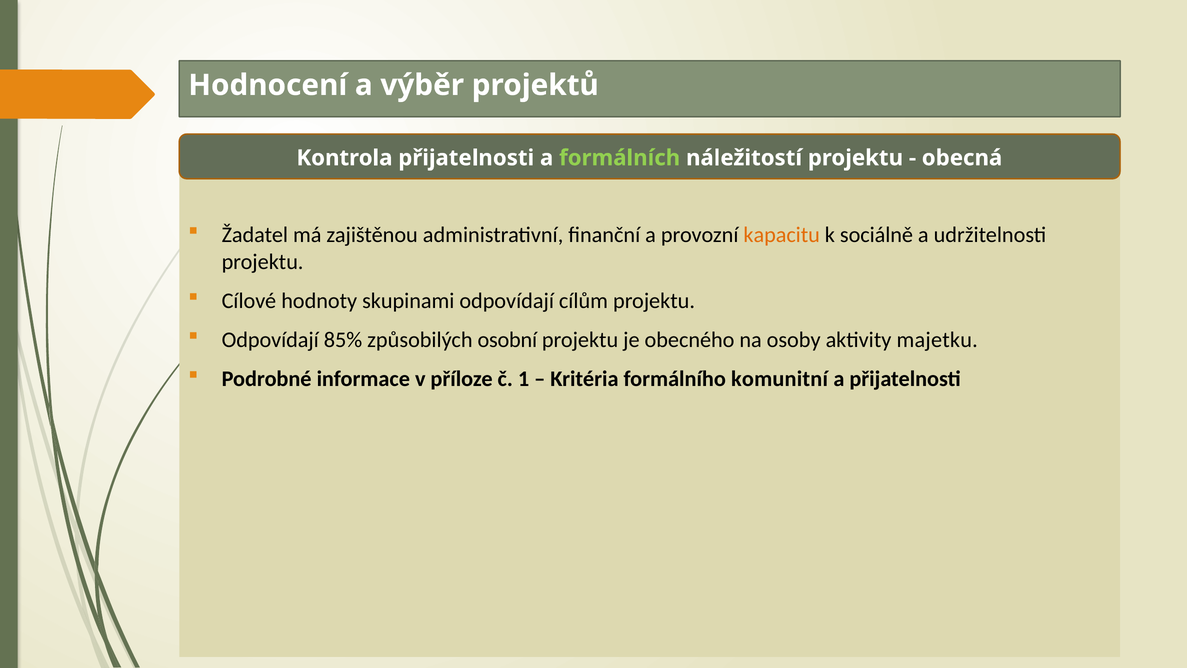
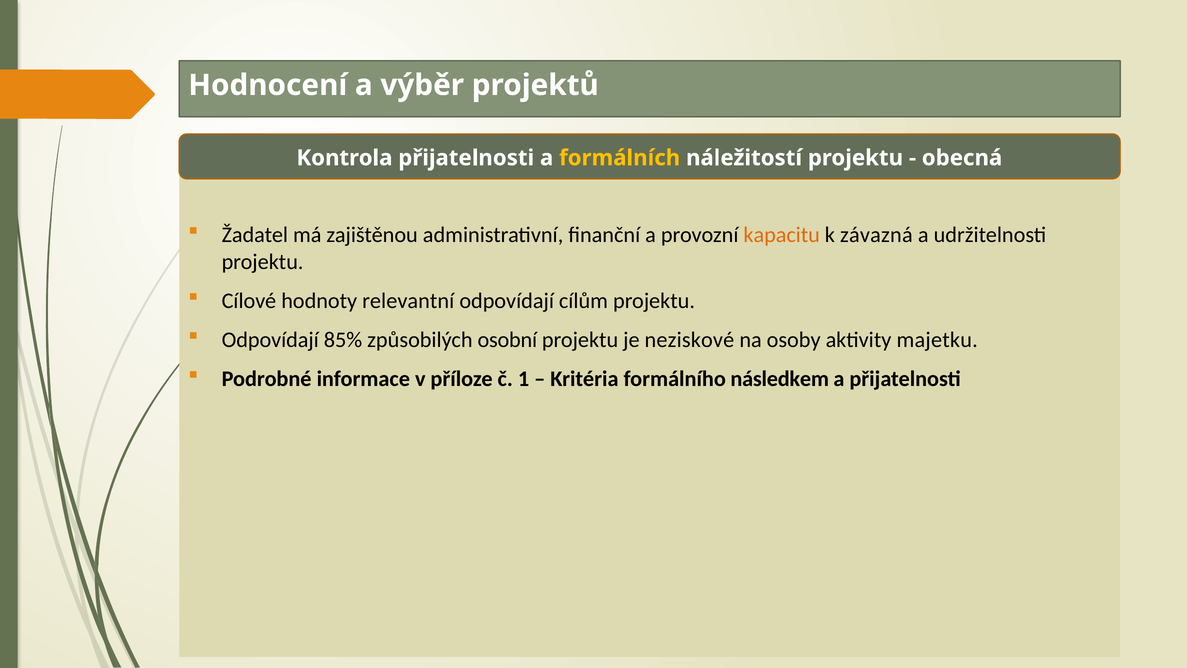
formálních colour: light green -> yellow
sociálně: sociálně -> závazná
skupinami: skupinami -> relevantní
obecného: obecného -> neziskové
komunitní: komunitní -> následkem
